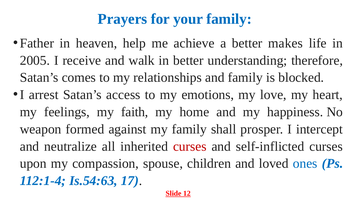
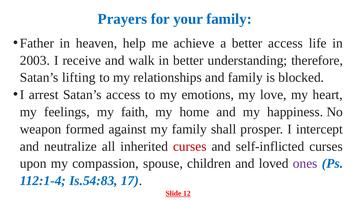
better makes: makes -> access
2005: 2005 -> 2003
comes: comes -> lifting
ones colour: blue -> purple
Is.54:63: Is.54:63 -> Is.54:83
